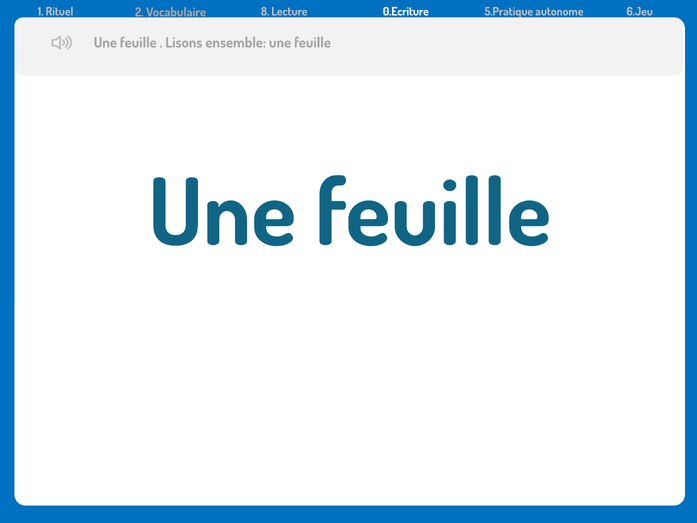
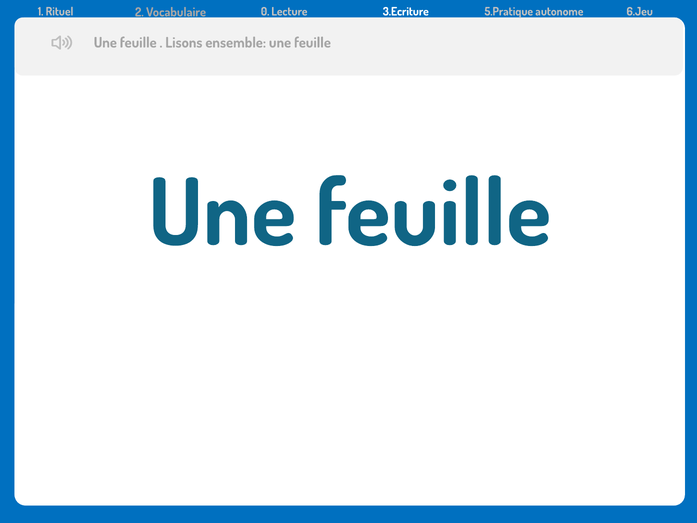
8: 8 -> 0
0.Ecriture: 0.Ecriture -> 3.Ecriture
